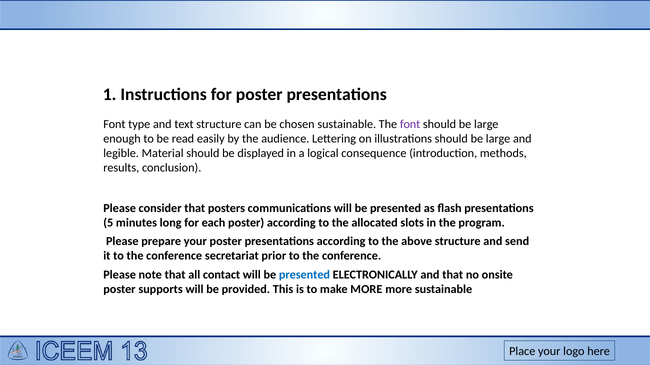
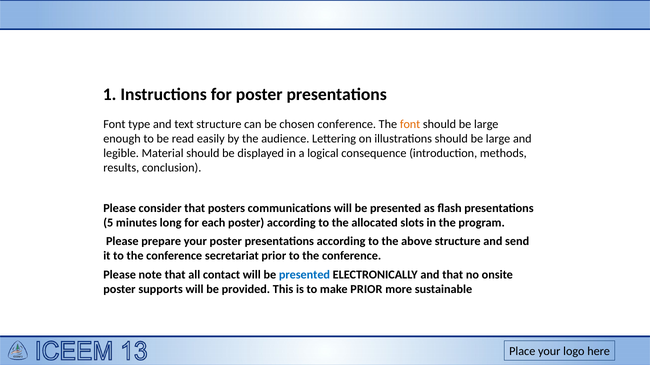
chosen sustainable: sustainable -> conference
font at (410, 124) colour: purple -> orange
make MORE: MORE -> PRIOR
